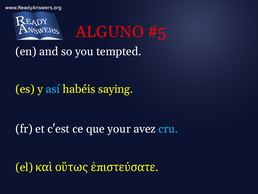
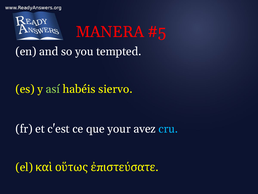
ALGUNO: ALGUNO -> MANERA
así colour: light blue -> light green
saying: saying -> siervo
